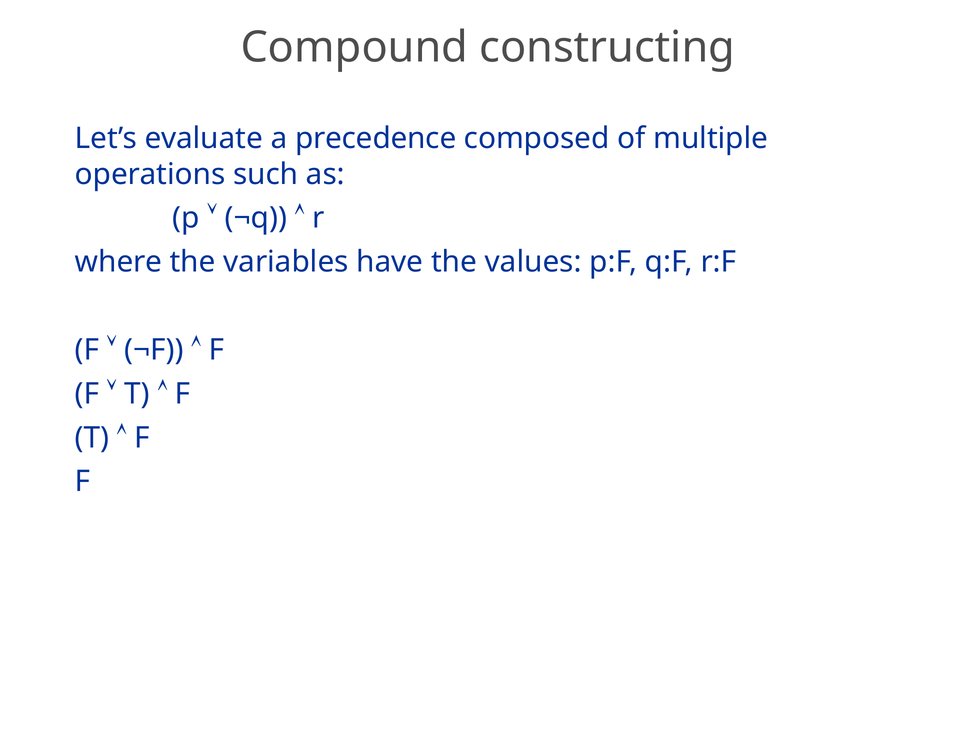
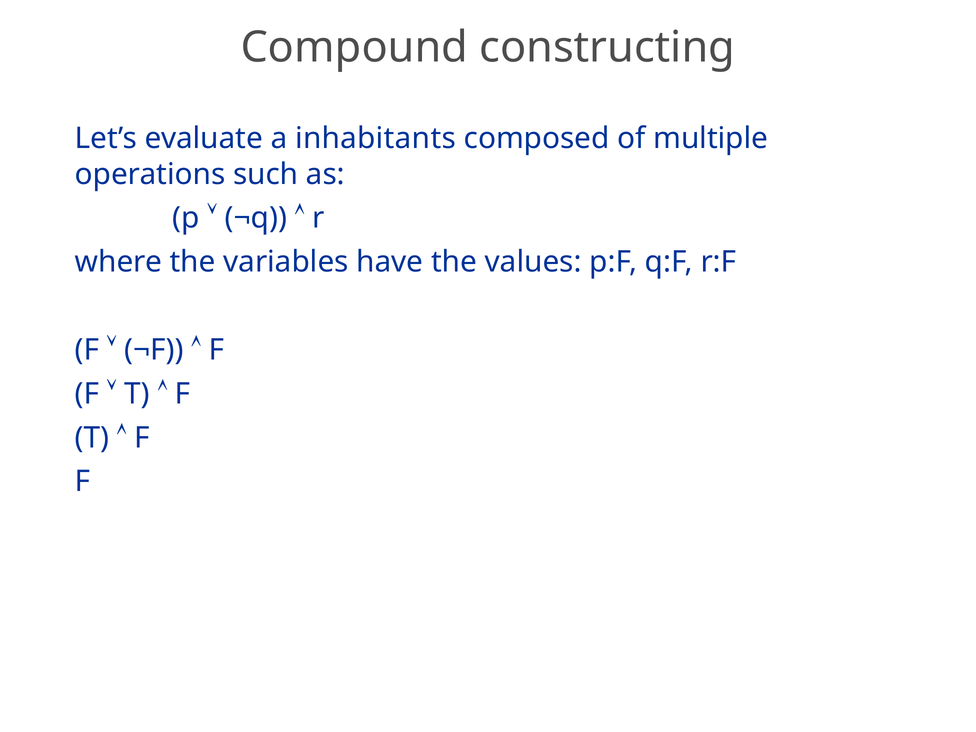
precedence: precedence -> inhabitants
